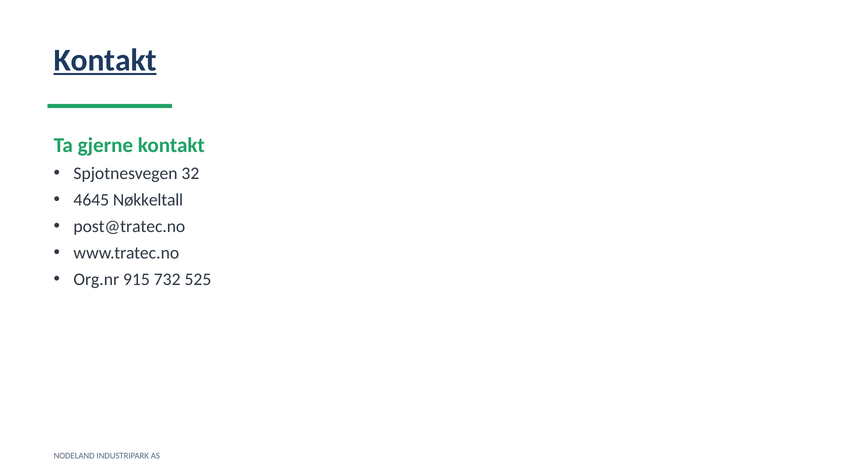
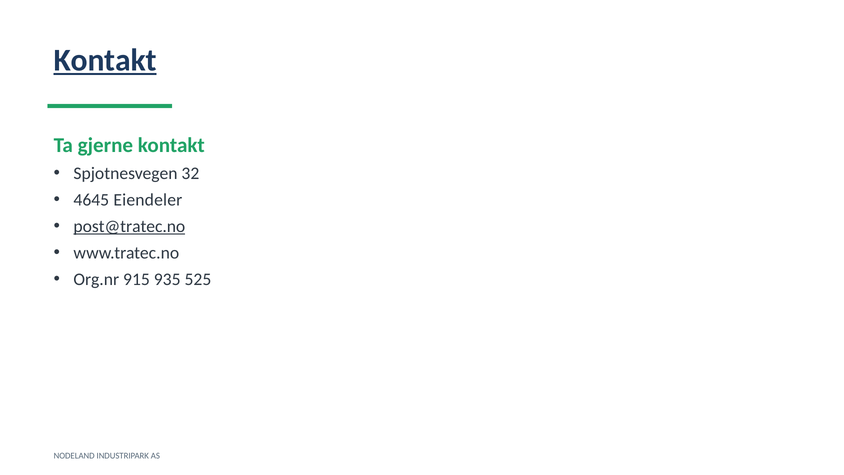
Nøkkeltall: Nøkkeltall -> Eiendeler
post@tratec.no underline: none -> present
732: 732 -> 935
